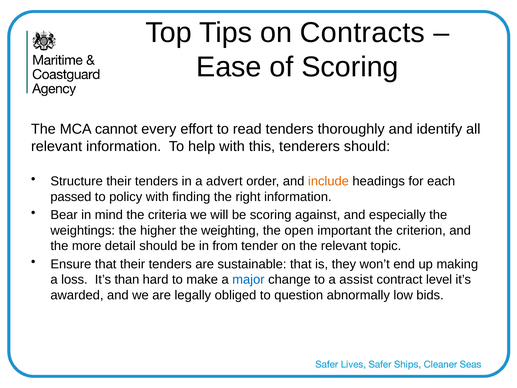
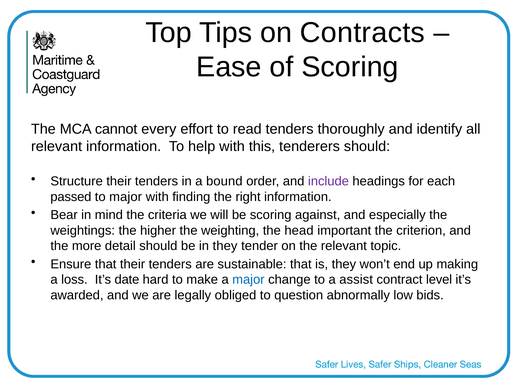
advert: advert -> bound
include colour: orange -> purple
to policy: policy -> major
open: open -> head
in from: from -> they
than: than -> date
